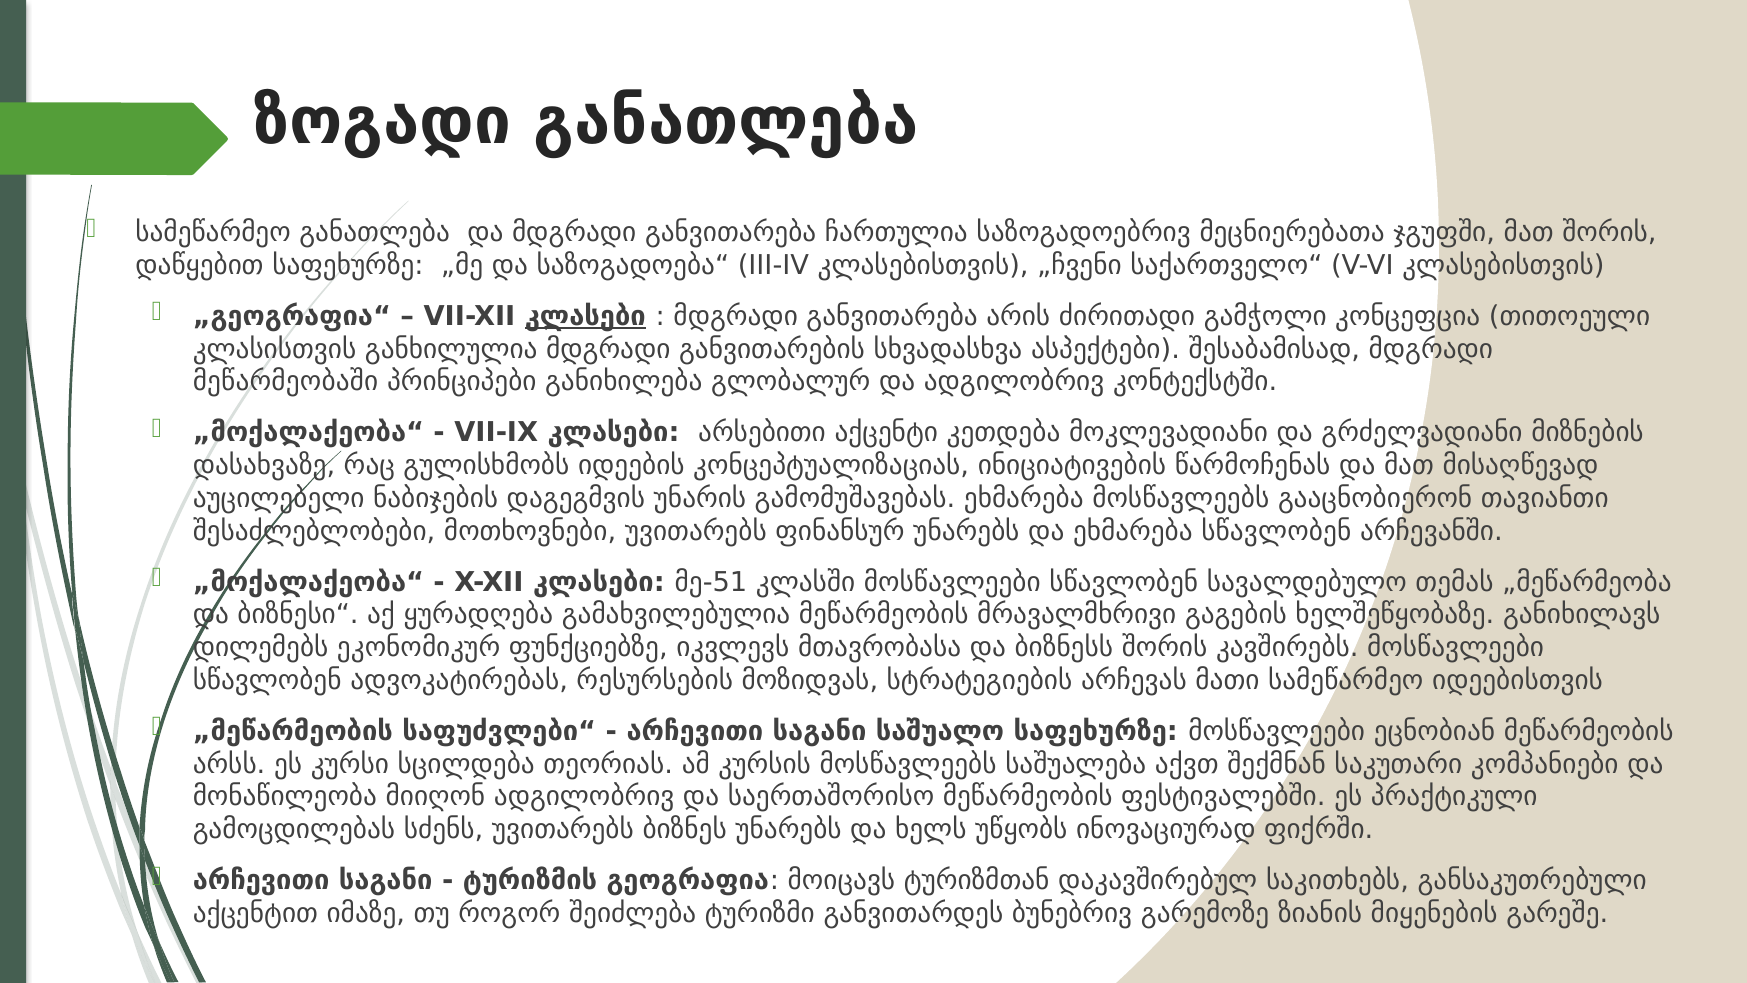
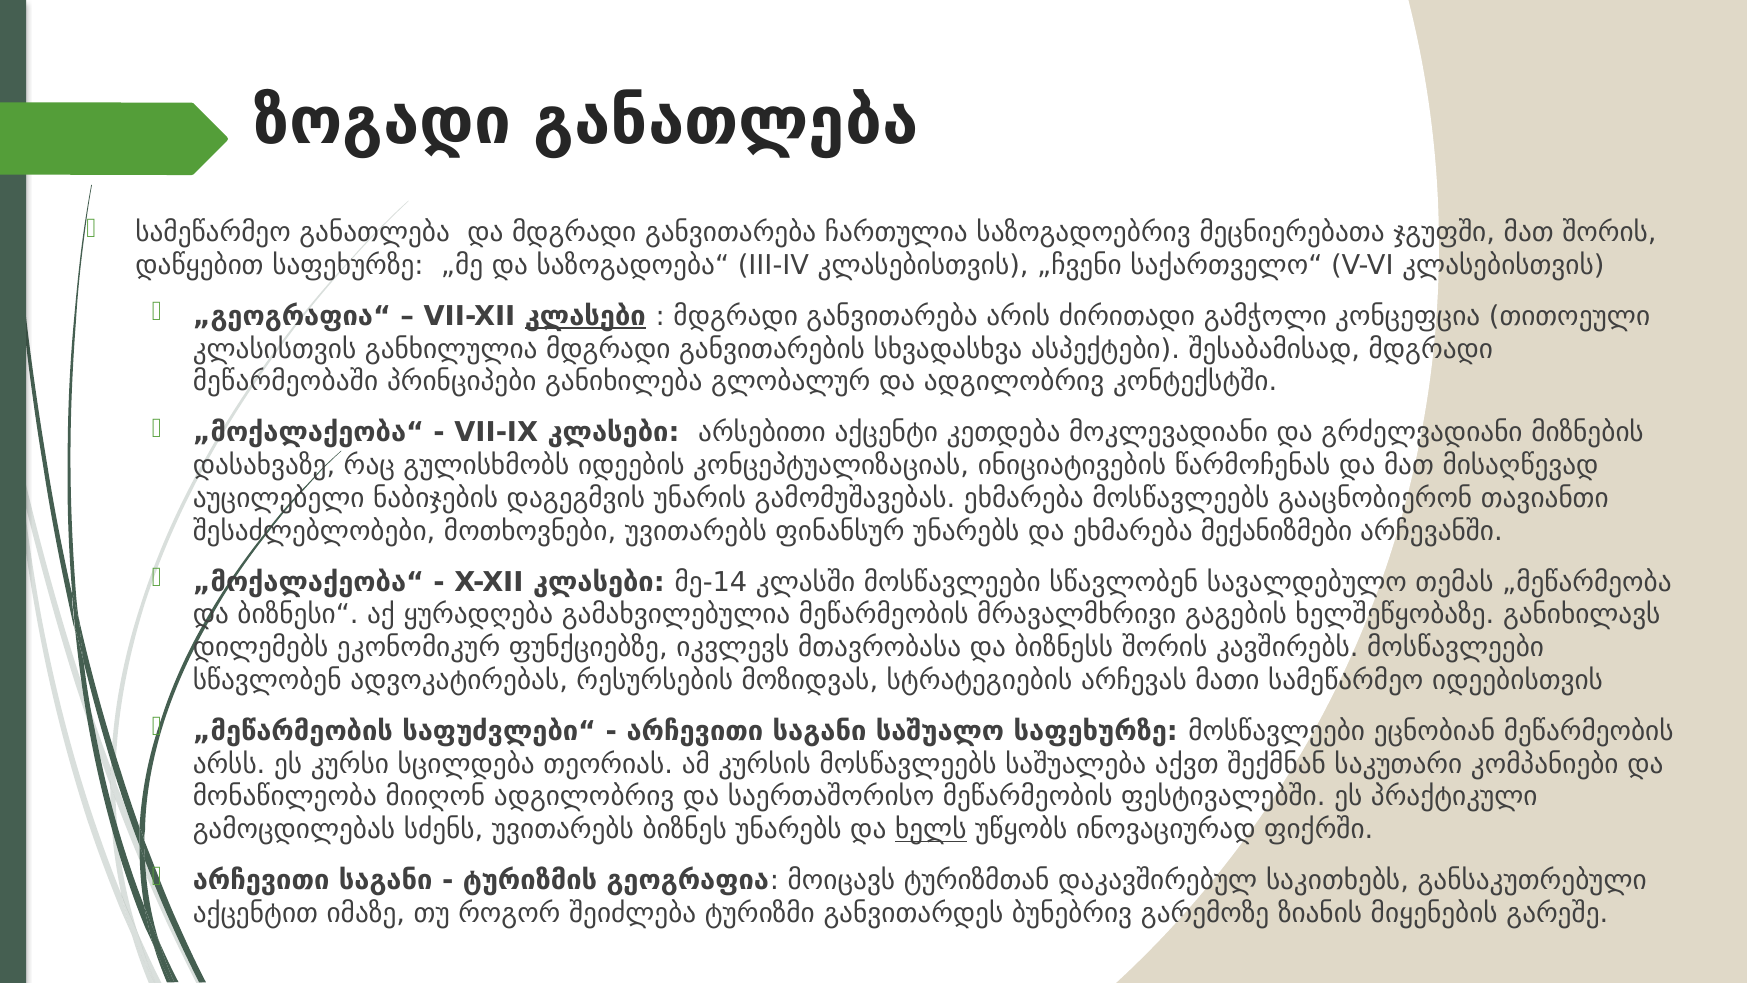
ეხმარება სწავლობენ: სწავლობენ -> მექანიზმები
მე-51: მე-51 -> მე-14
ხელს underline: none -> present
